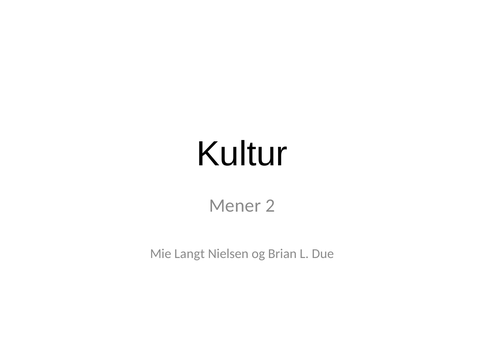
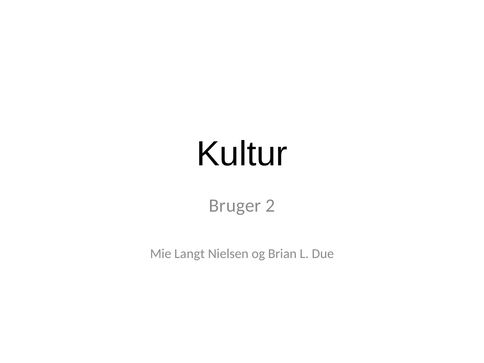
Mener: Mener -> Bruger
